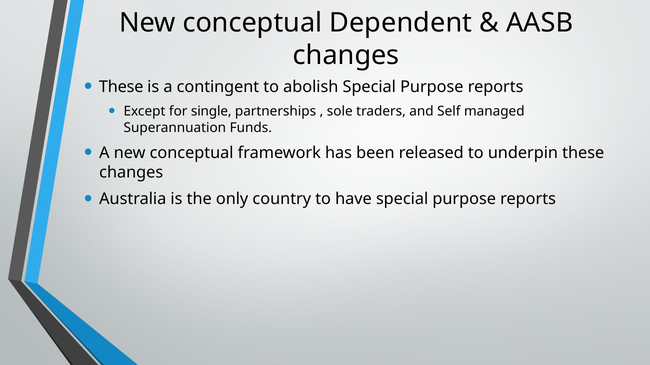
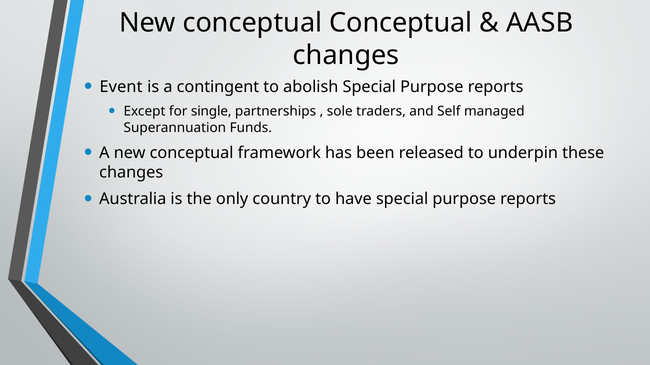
conceptual Dependent: Dependent -> Conceptual
These at (121, 87): These -> Event
